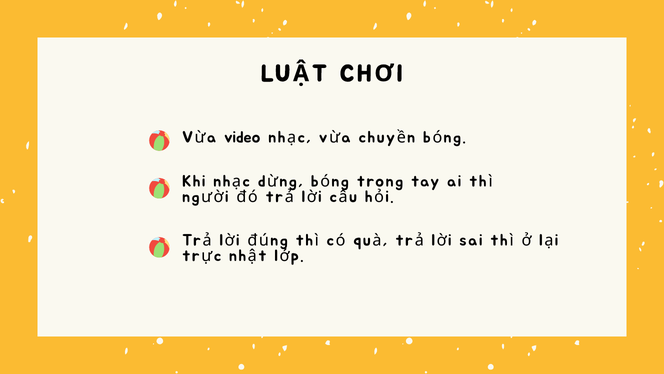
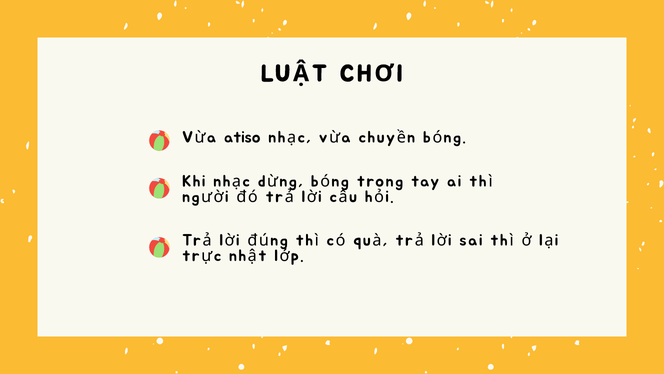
video: video -> atiso
